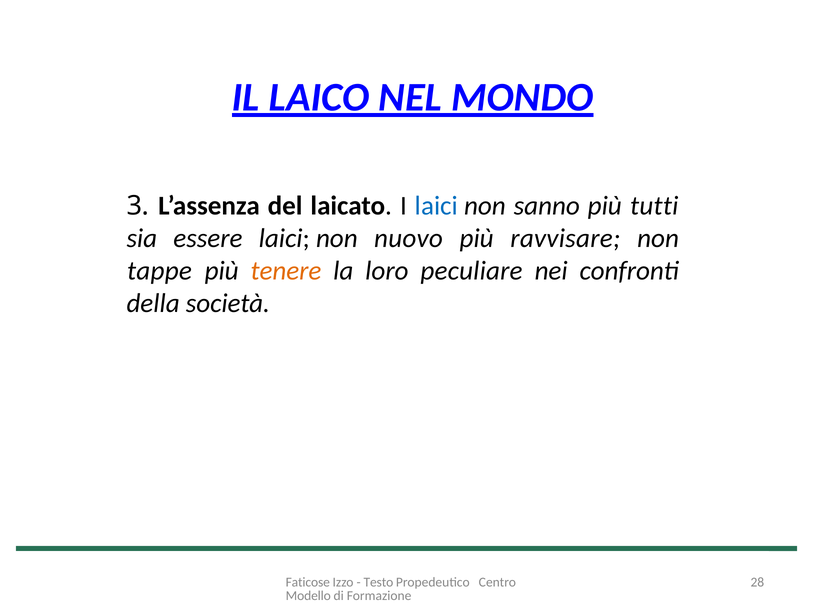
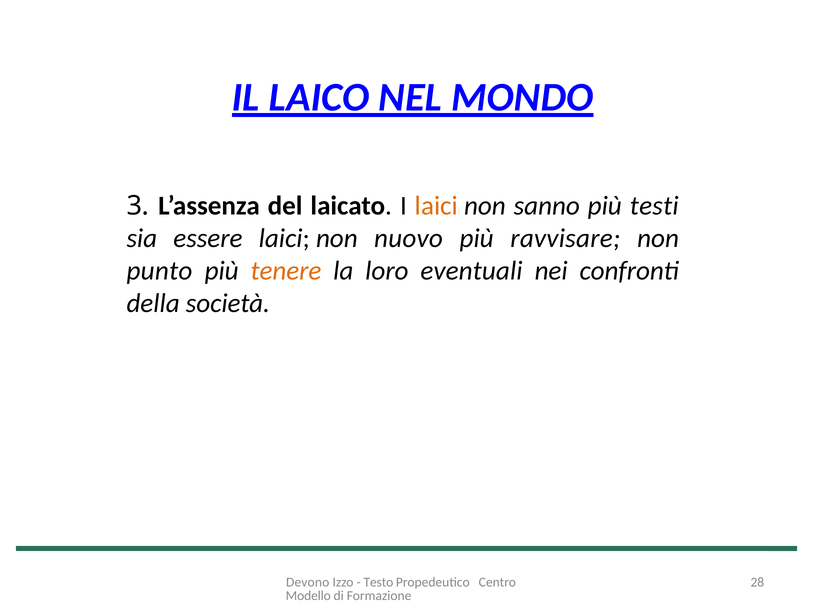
laici at (436, 205) colour: blue -> orange
tutti: tutti -> testi
tappe: tappe -> punto
peculiare: peculiare -> eventuali
Faticose: Faticose -> Devono
